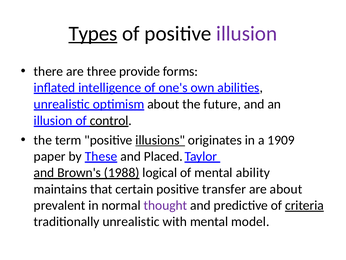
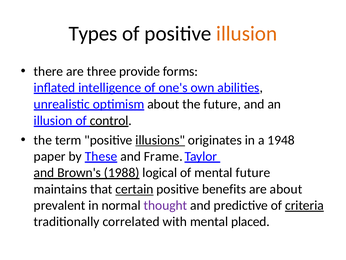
Types underline: present -> none
illusion at (247, 33) colour: purple -> orange
1909: 1909 -> 1948
Placed: Placed -> Frame
mental ability: ability -> future
certain underline: none -> present
transfer: transfer -> benefits
traditionally unrealistic: unrealistic -> correlated
model: model -> placed
